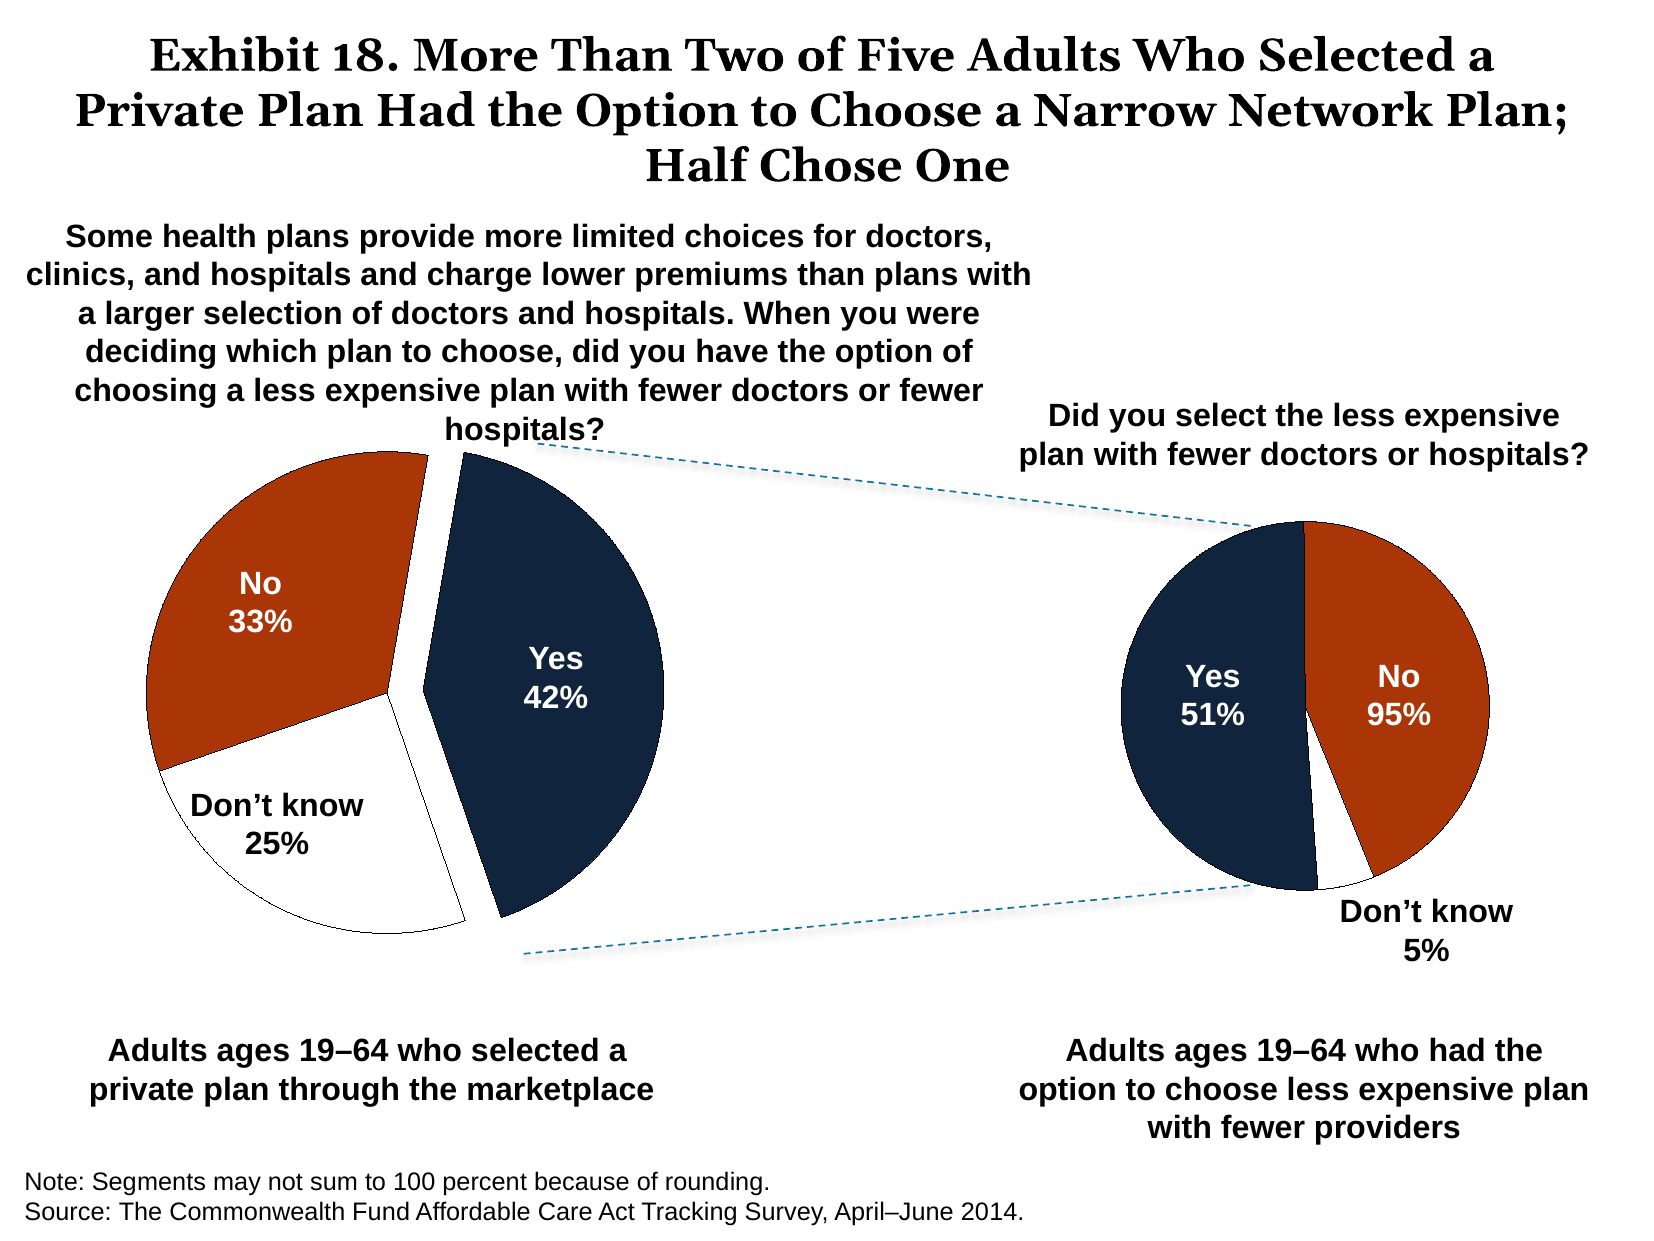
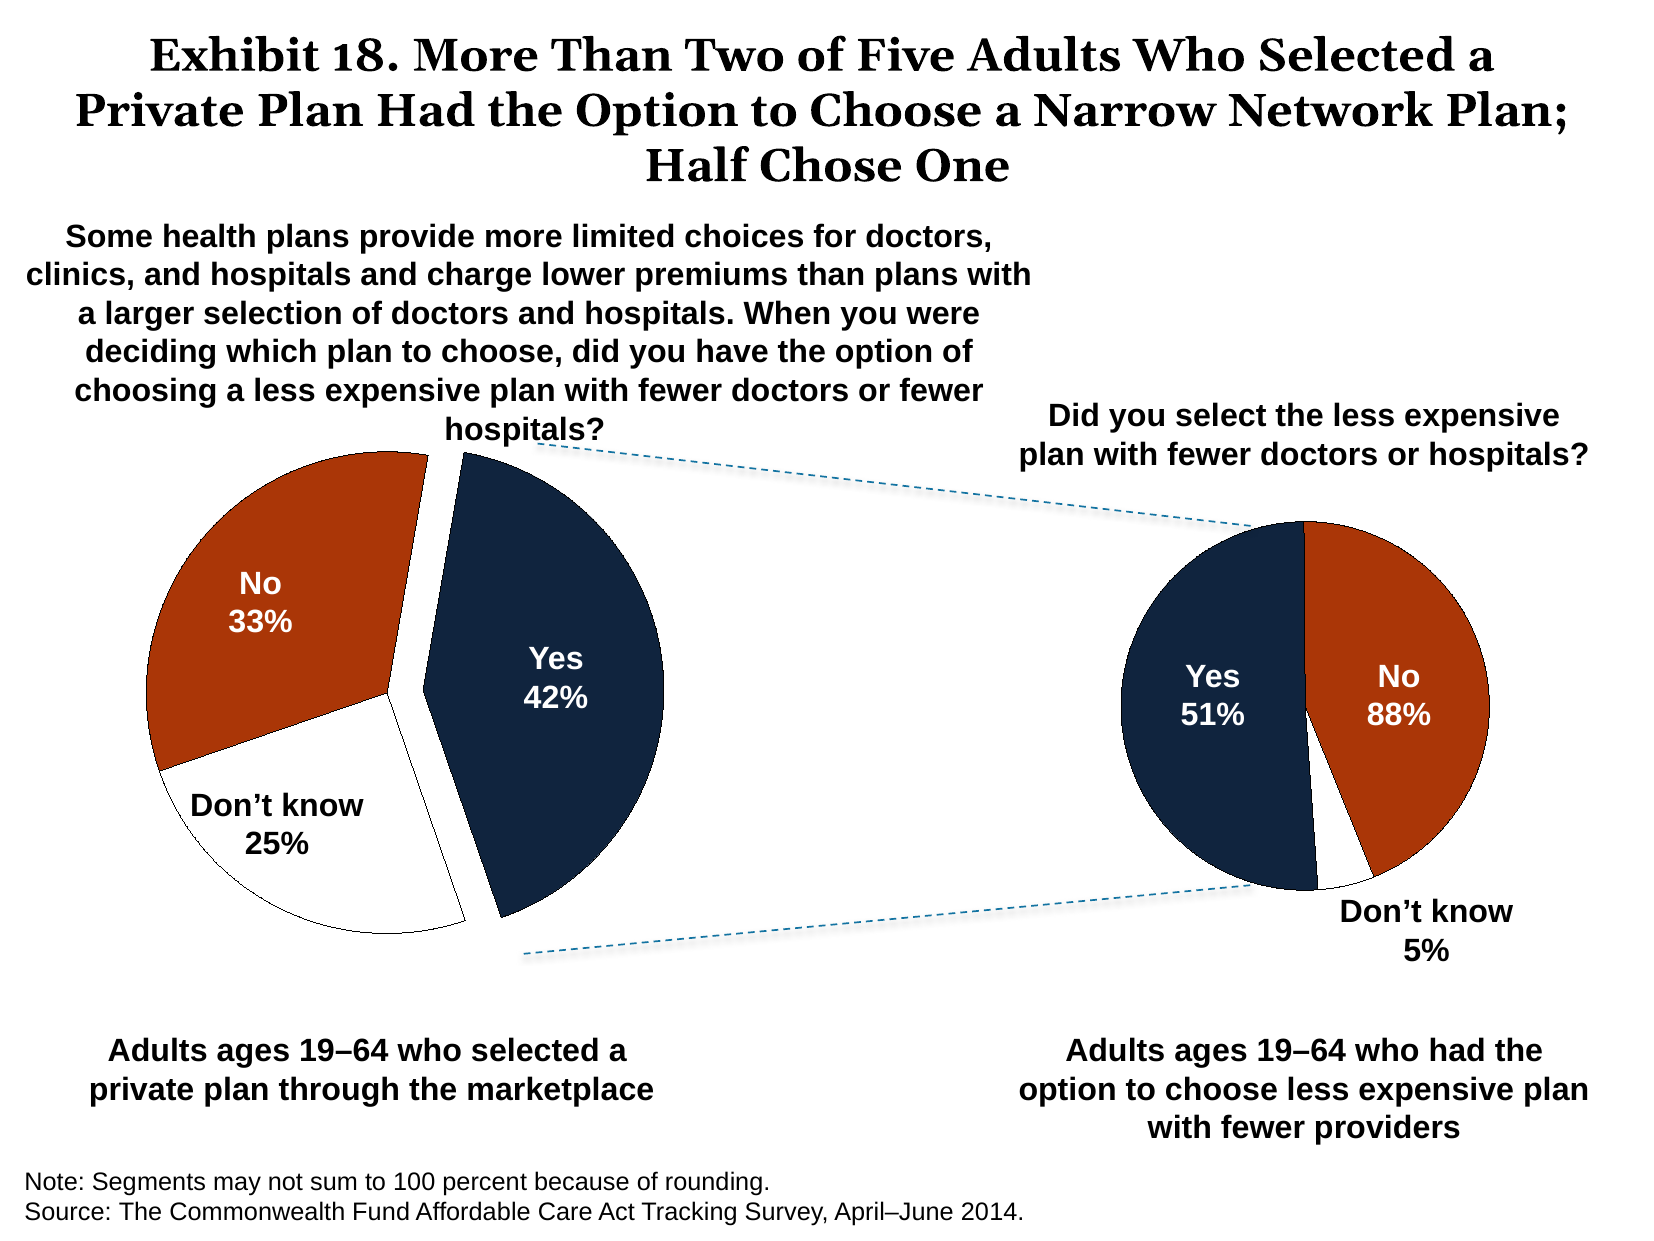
95%: 95% -> 88%
